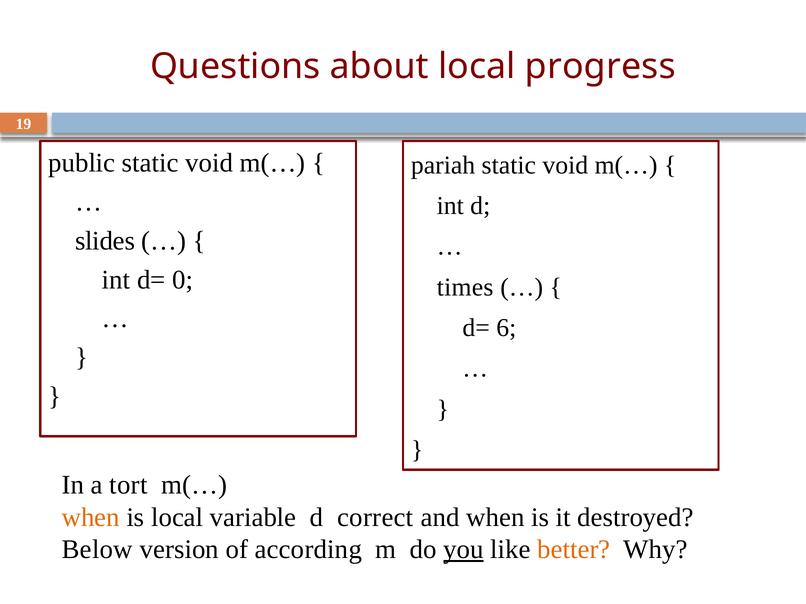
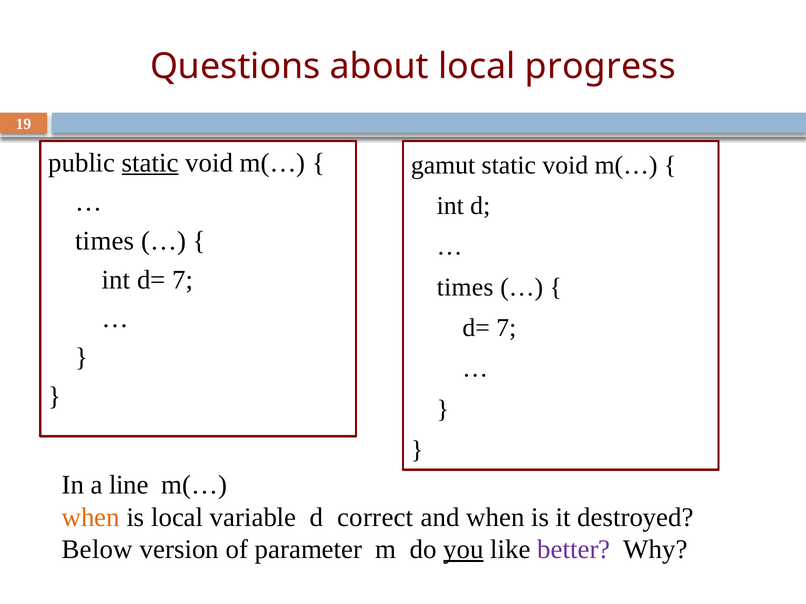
static at (150, 163) underline: none -> present
pariah: pariah -> gamut
slides at (105, 241): slides -> times
int d= 0: 0 -> 7
6 at (506, 328): 6 -> 7
tort: tort -> line
according: according -> parameter
better colour: orange -> purple
